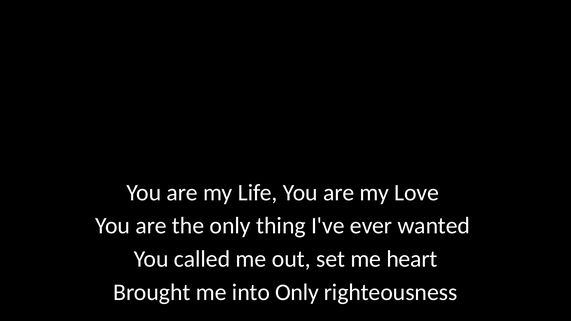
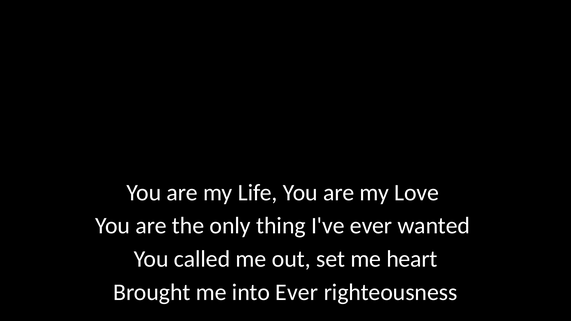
into Only: Only -> Ever
